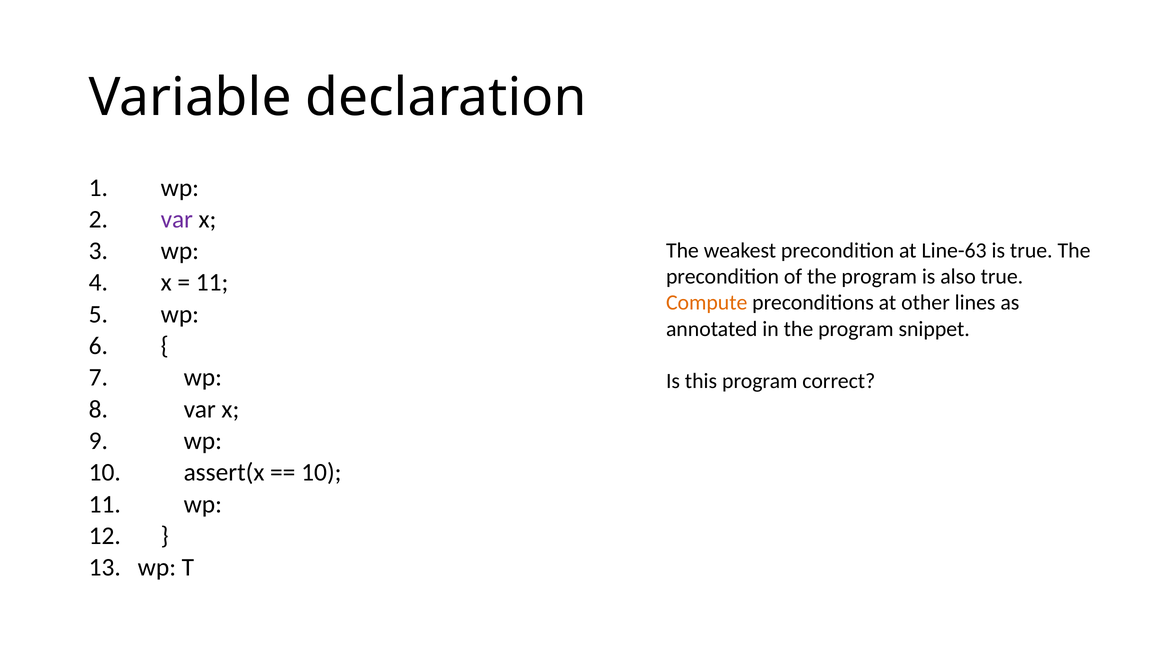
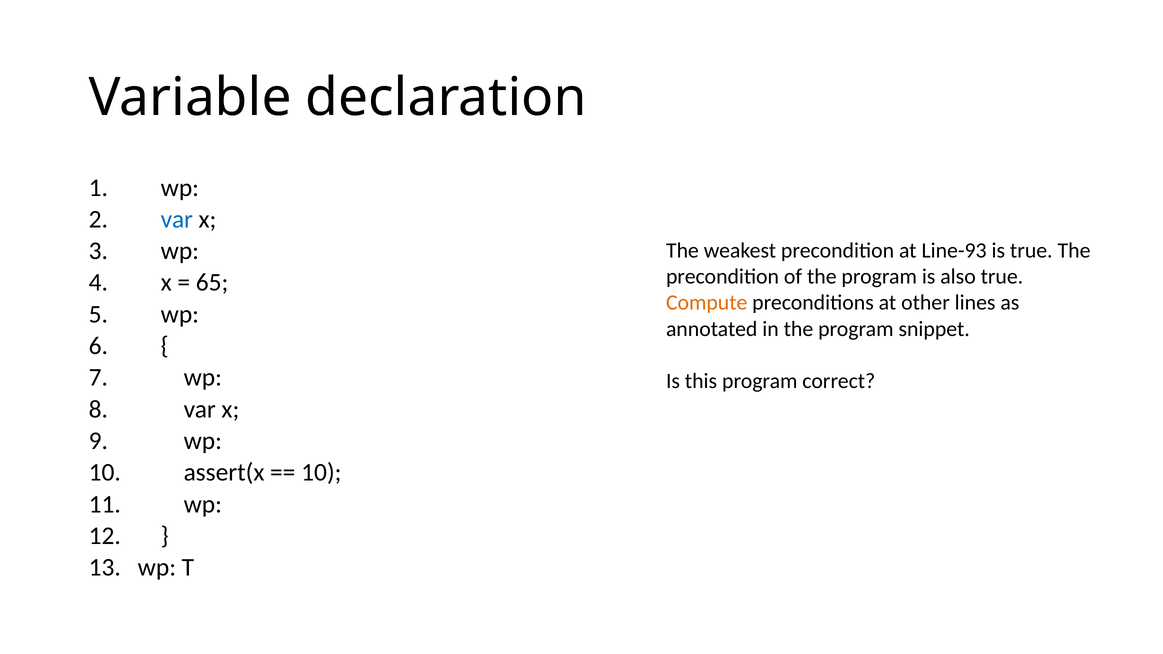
var at (177, 219) colour: purple -> blue
Line-63: Line-63 -> Line-93
11 at (212, 283): 11 -> 65
